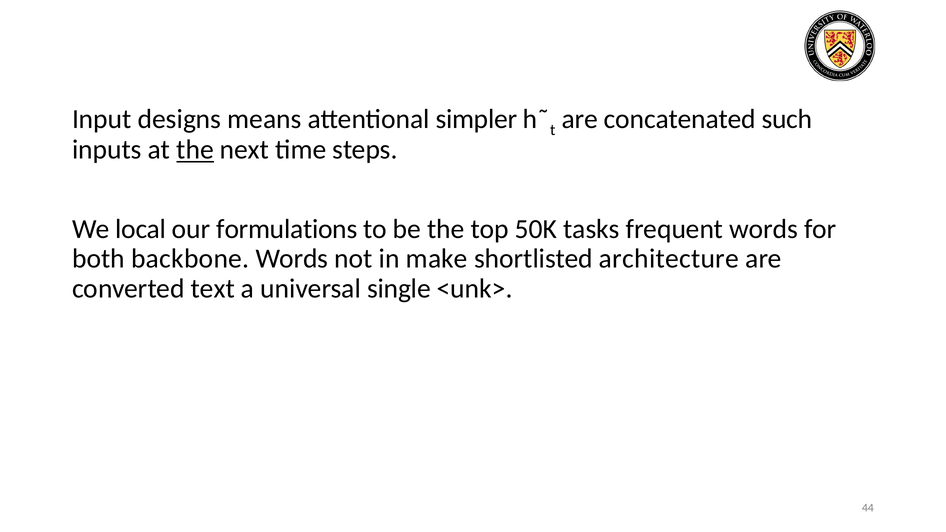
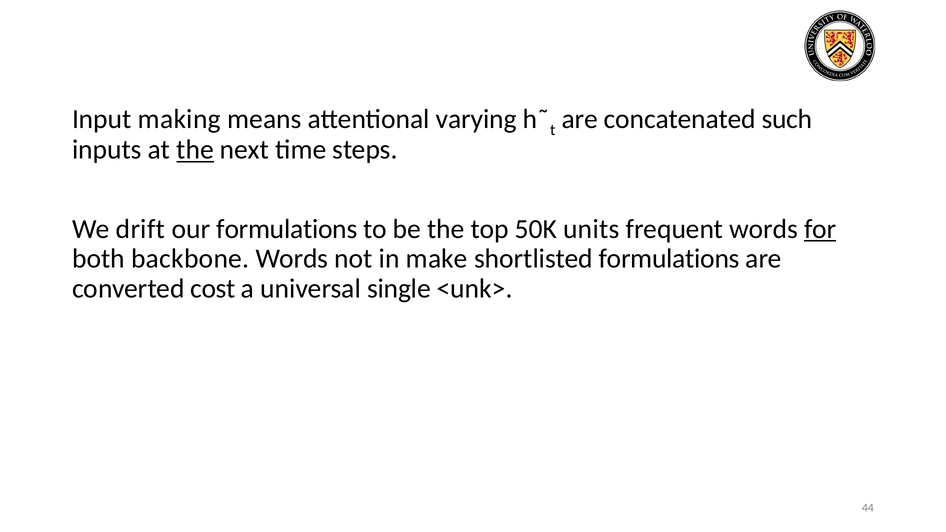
designs: designs -> making
simpler: simpler -> varying
local: local -> drift
tasks: tasks -> units
for underline: none -> present
shortlisted architecture: architecture -> formulations
text: text -> cost
